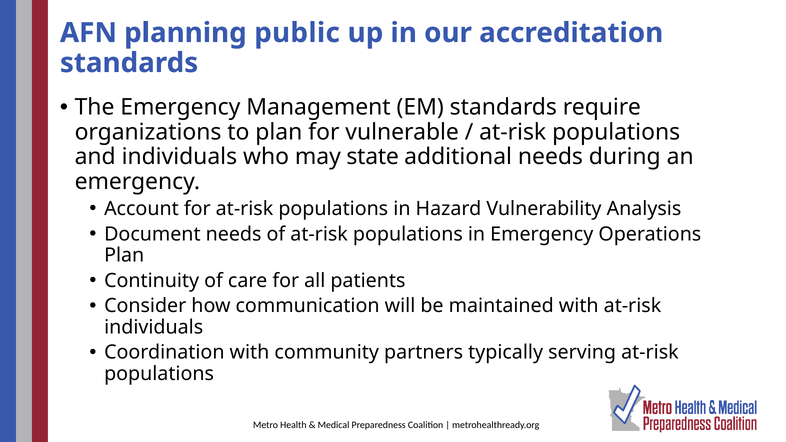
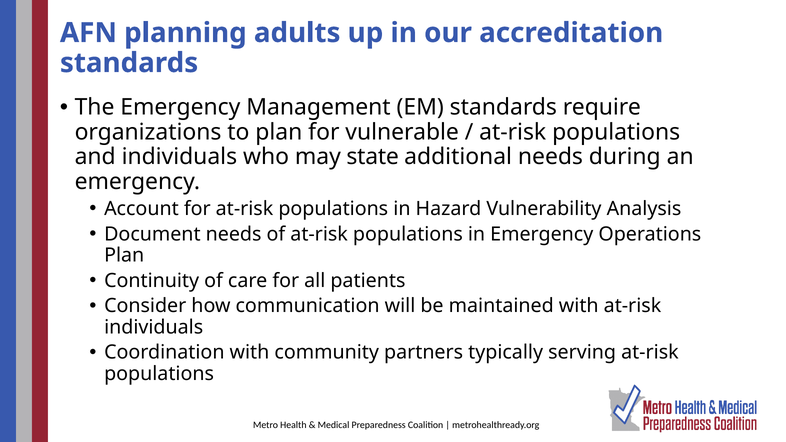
public: public -> adults
